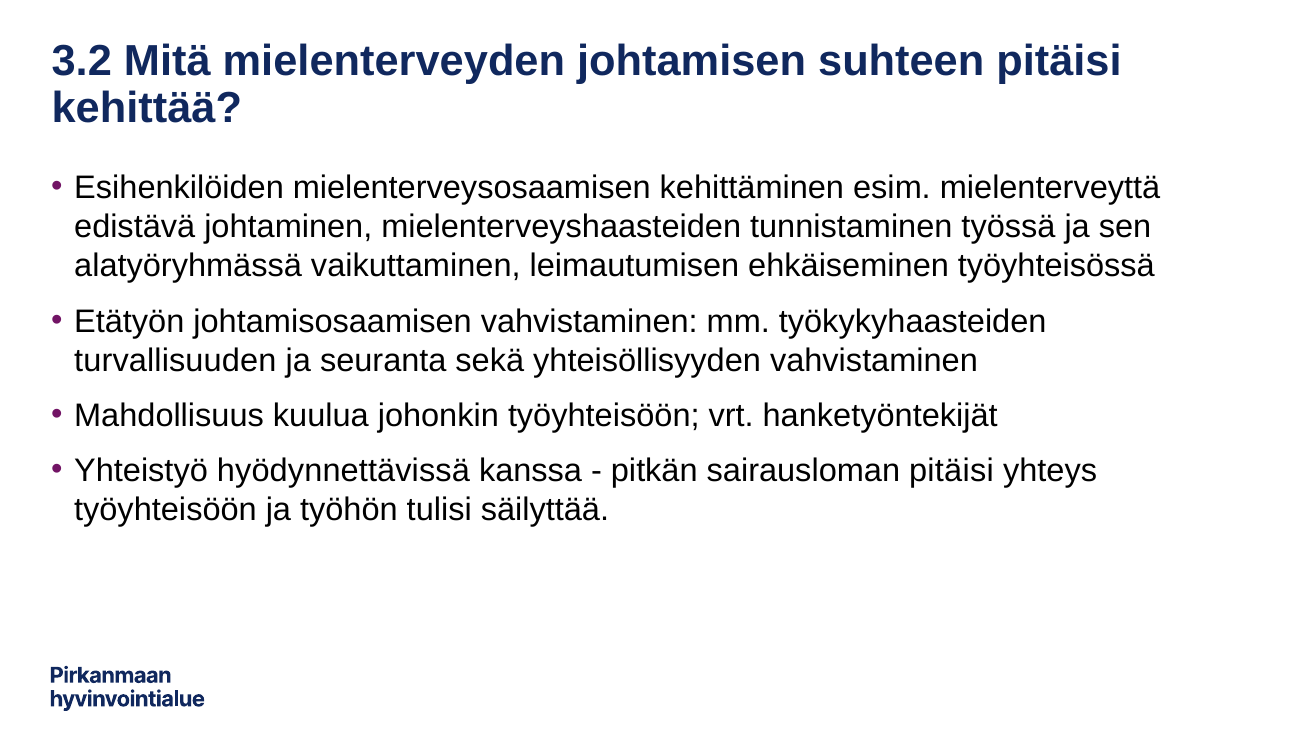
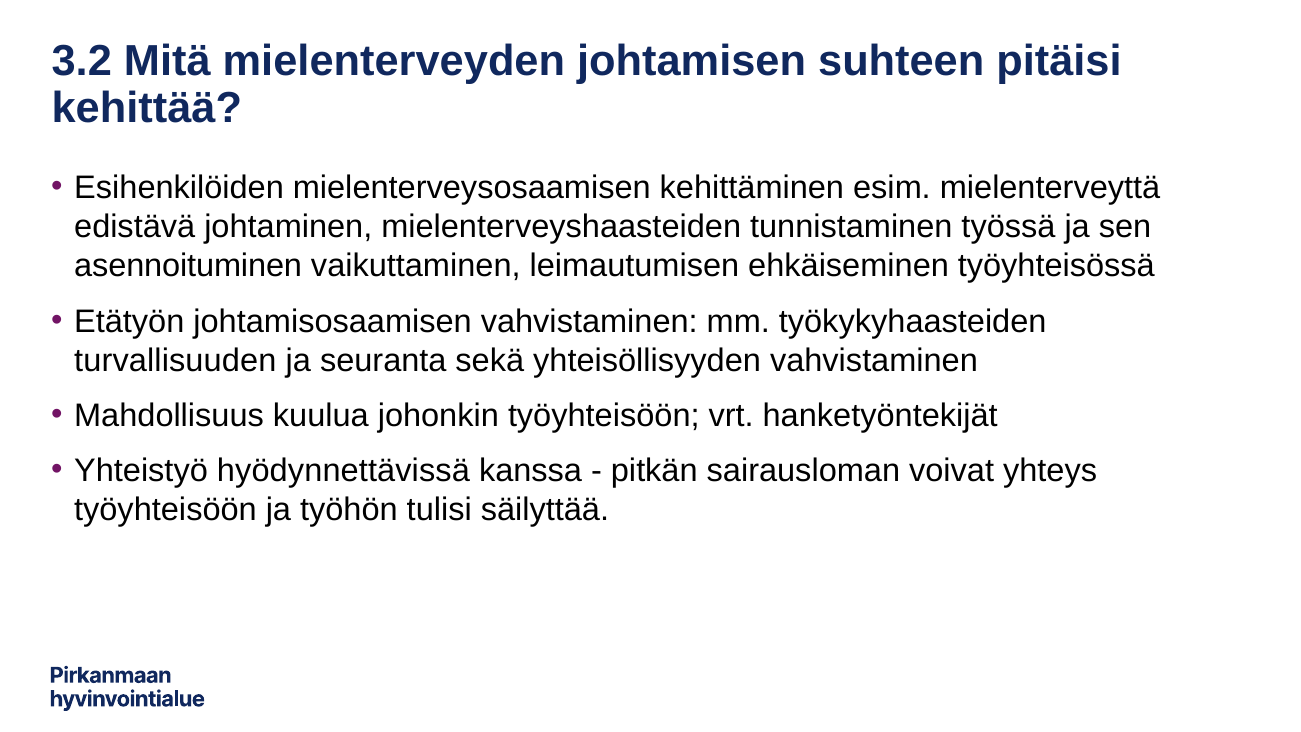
alatyöryhmässä: alatyöryhmässä -> asennoituminen
sairausloman pitäisi: pitäisi -> voivat
